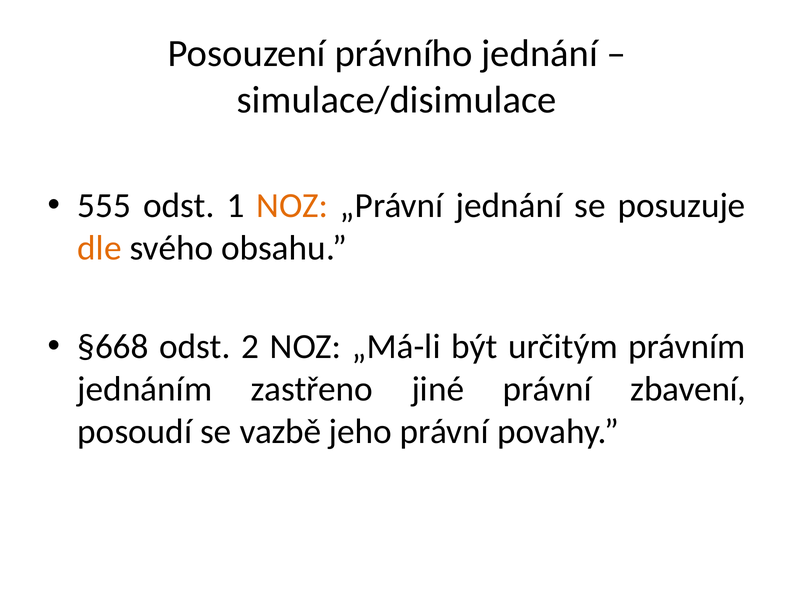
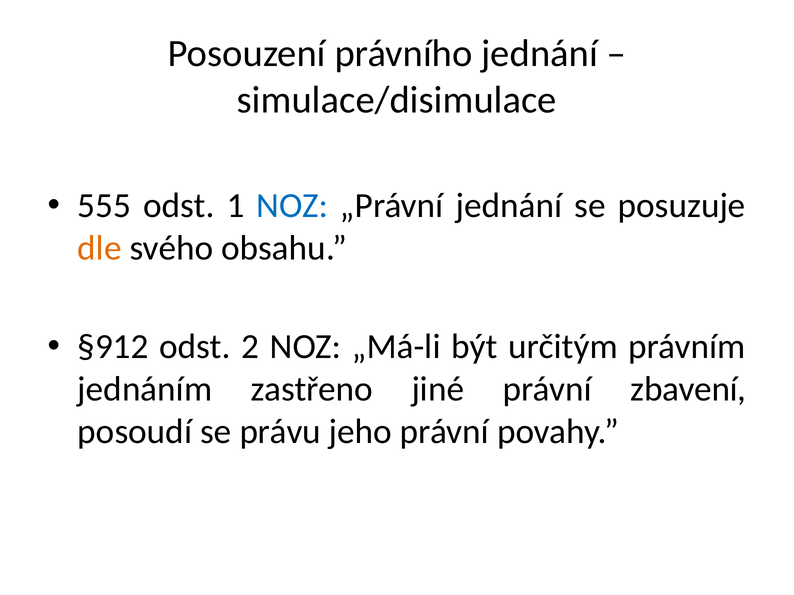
NOZ at (292, 206) colour: orange -> blue
§668: §668 -> §912
vazbě: vazbě -> právu
